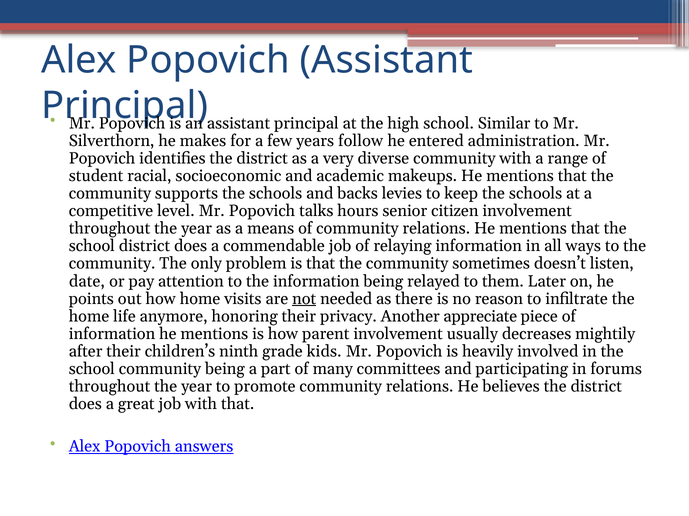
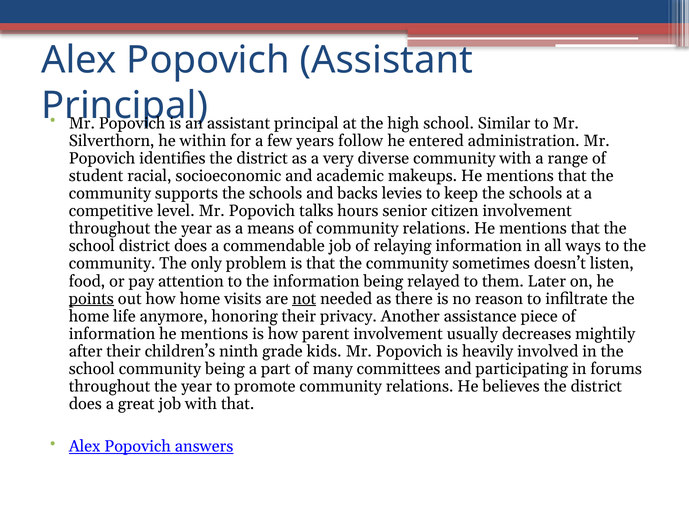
makes: makes -> within
date: date -> food
points underline: none -> present
appreciate: appreciate -> assistance
